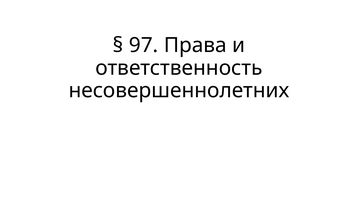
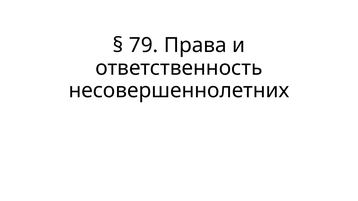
97: 97 -> 79
